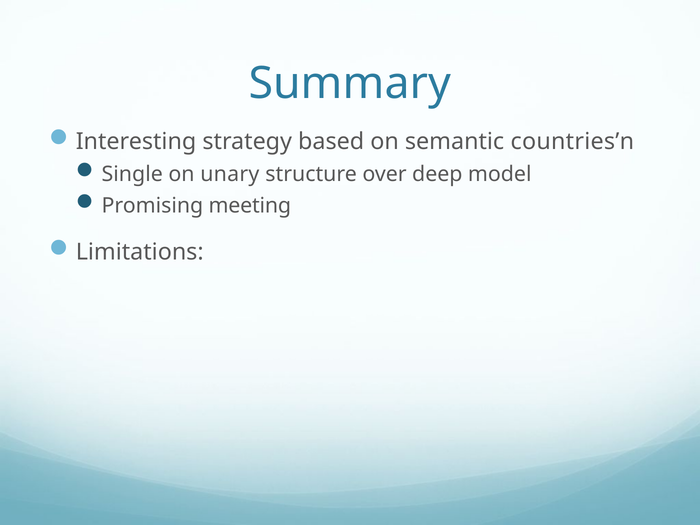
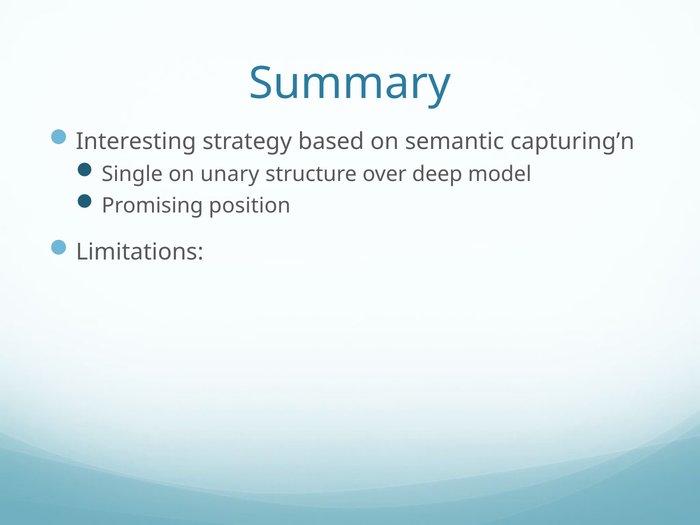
countries’n: countries’n -> capturing’n
meeting: meeting -> position
